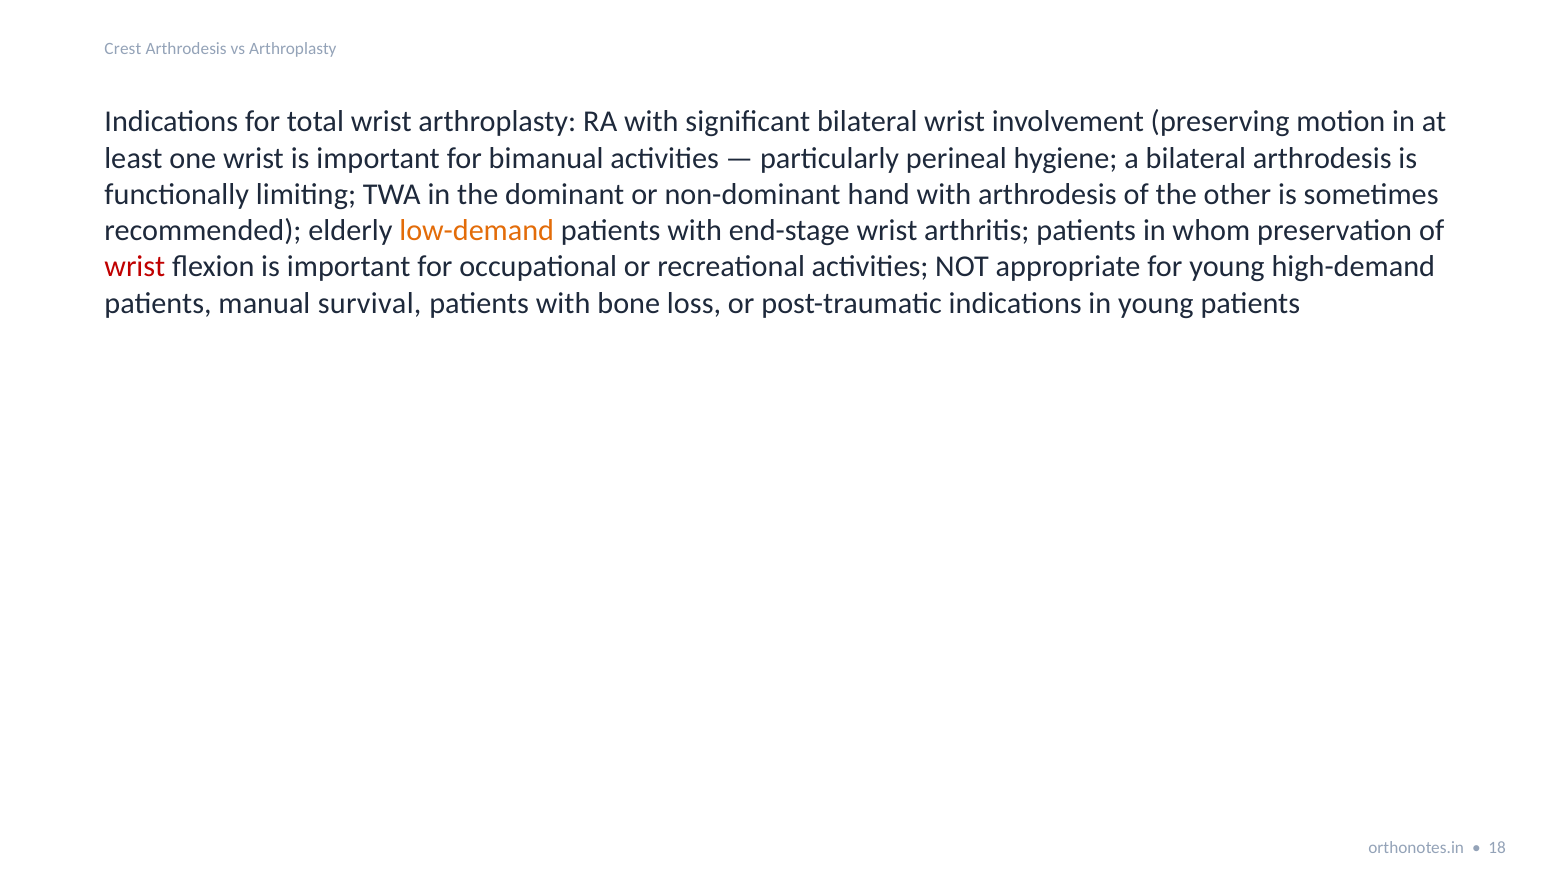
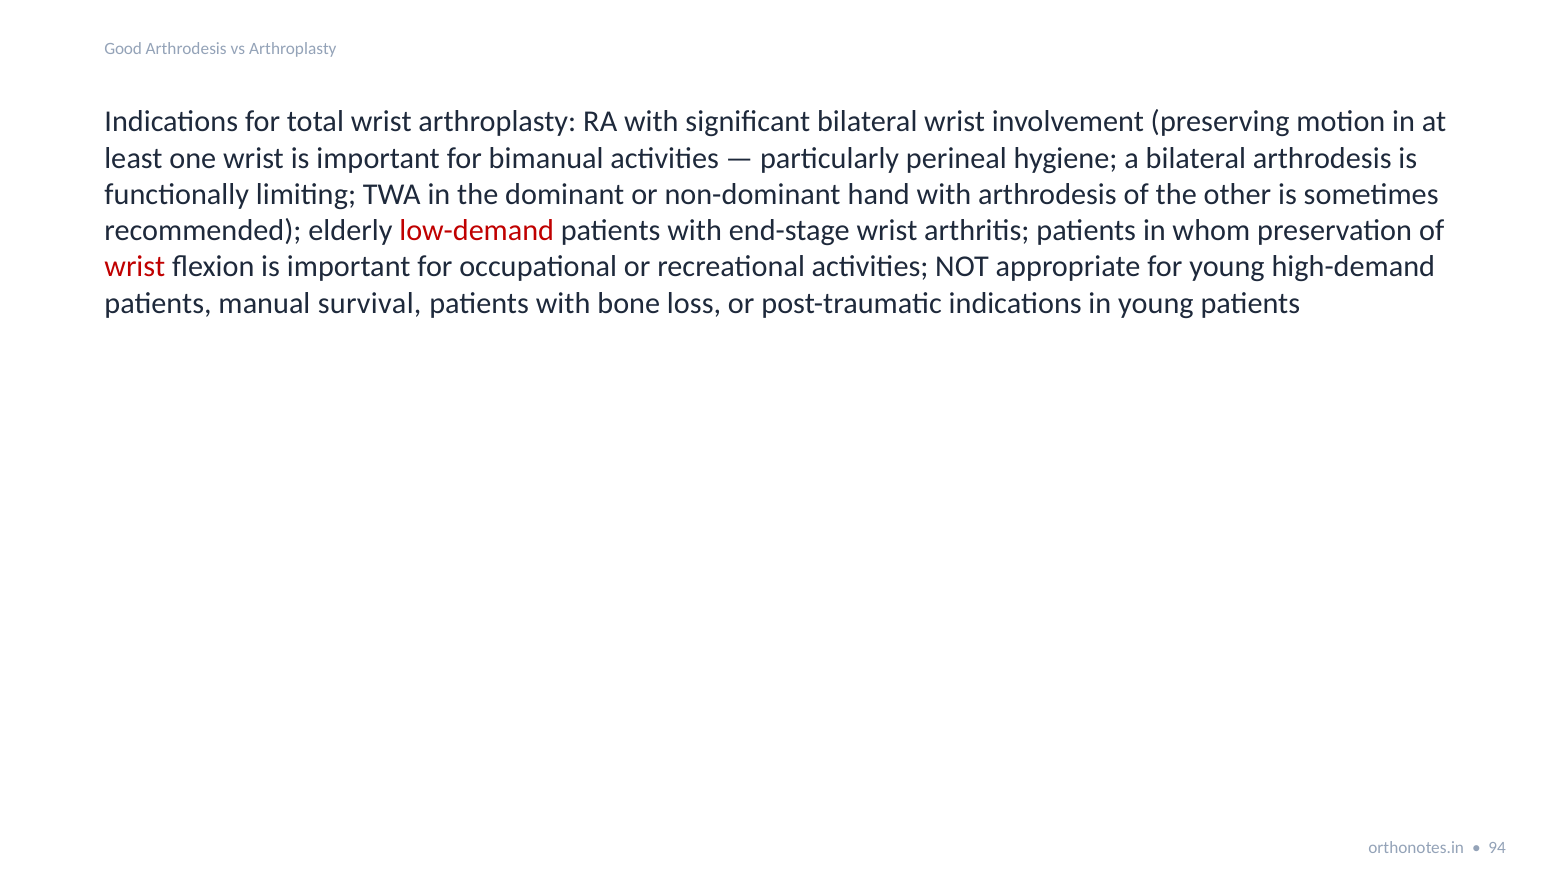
Crest: Crest -> Good
low-demand colour: orange -> red
18: 18 -> 94
